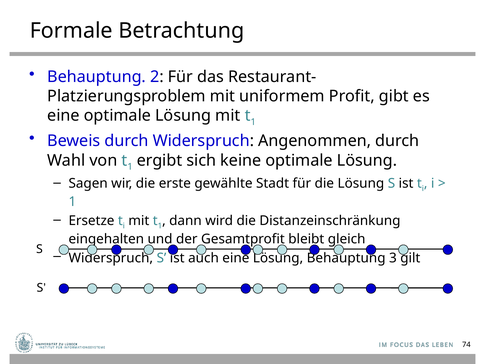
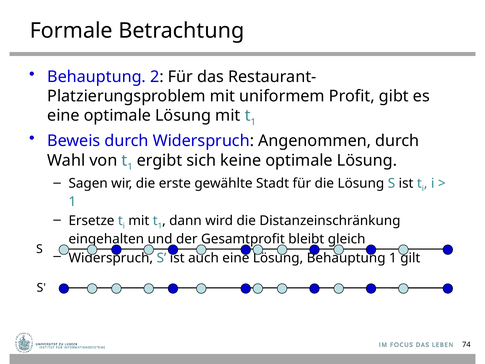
Behauptung 3: 3 -> 1
